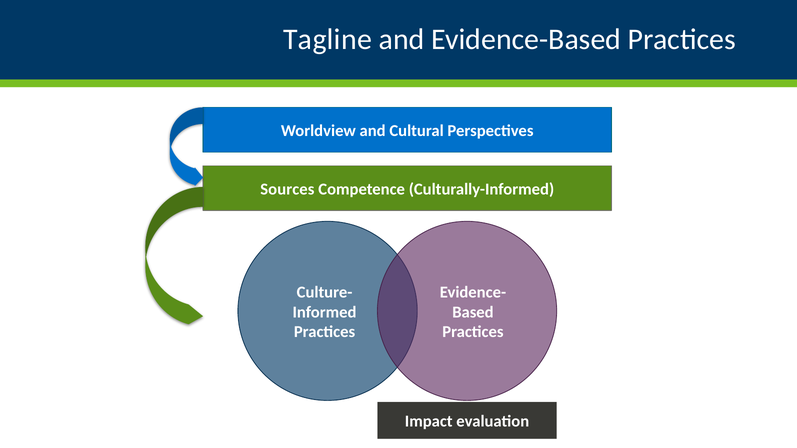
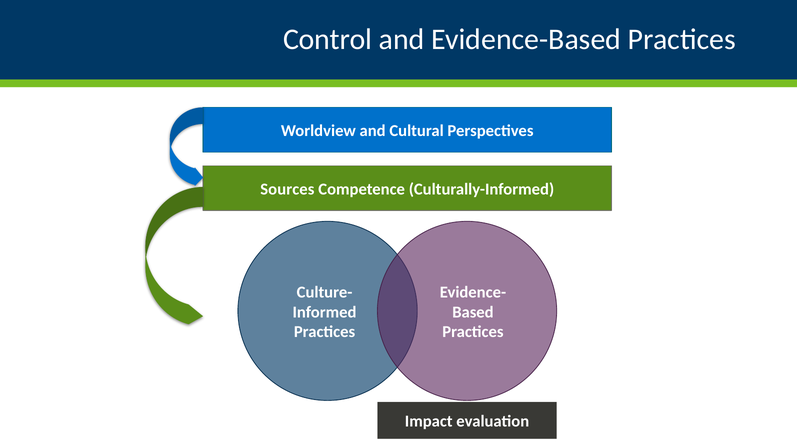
Tagline: Tagline -> Control
